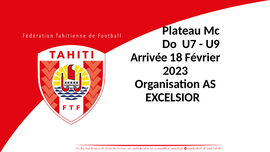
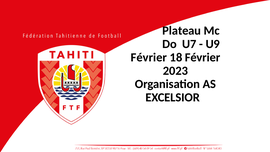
Arrivée at (149, 57): Arrivée -> Février
